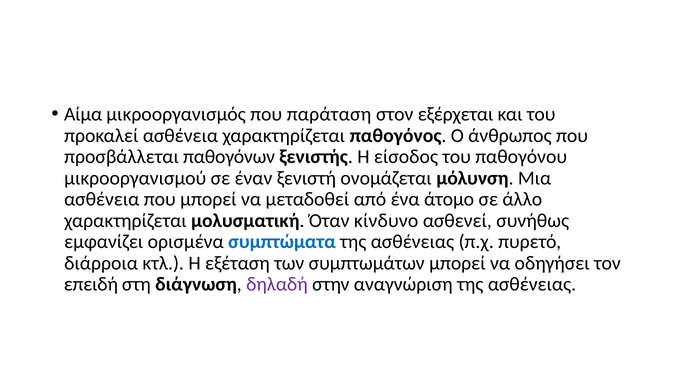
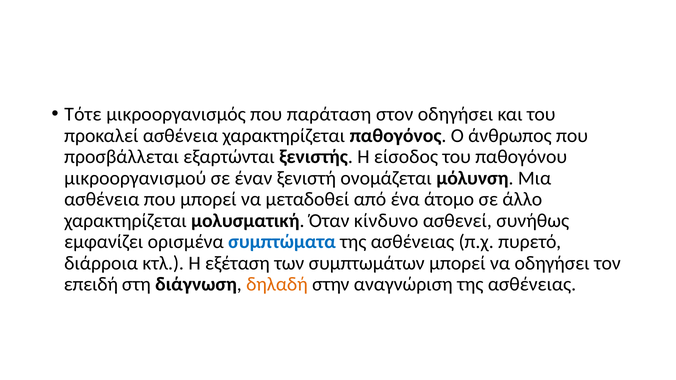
Αίμα: Αίμα -> Τότε
στον εξέρχεται: εξέρχεται -> οδηγήσει
παθογόνων: παθογόνων -> εξαρτώνται
δηλαδή colour: purple -> orange
